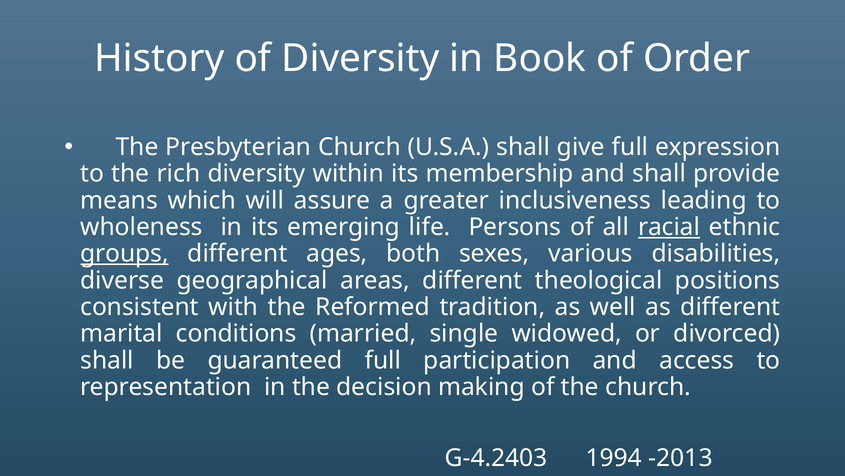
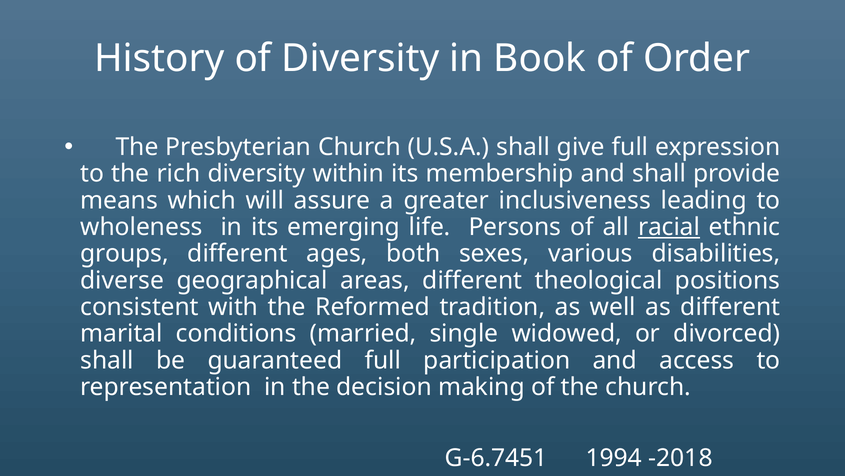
groups underline: present -> none
G-4.2403: G-4.2403 -> G-6.7451
-2013: -2013 -> -2018
